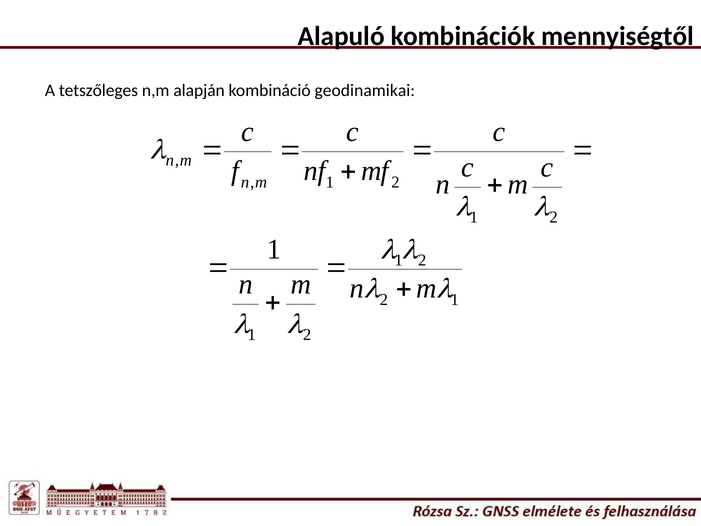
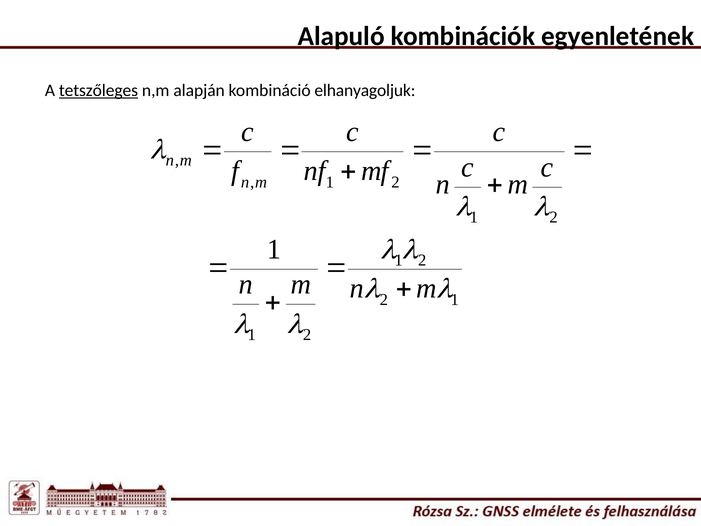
mennyiségtől: mennyiségtől -> egyenletének
tetszőleges underline: none -> present
geodinamikai: geodinamikai -> elhanyagoljuk
